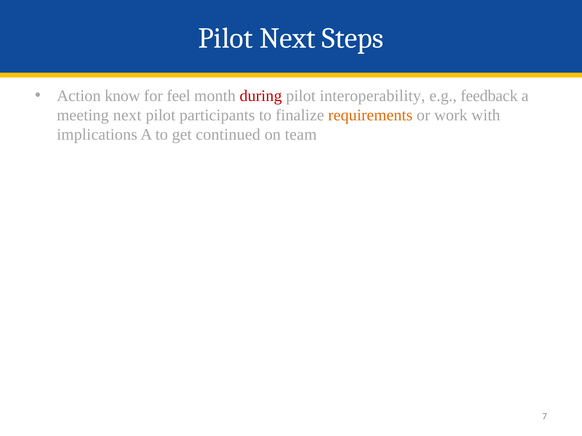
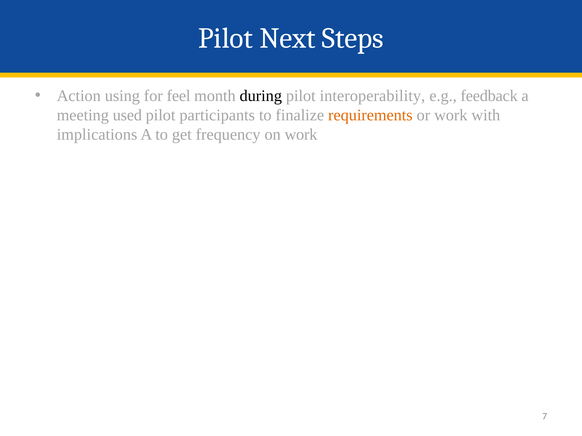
know: know -> using
during colour: red -> black
meeting next: next -> used
continued: continued -> frequency
on team: team -> work
